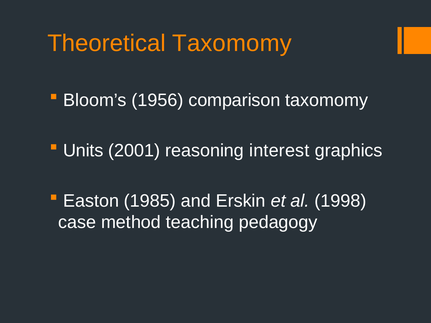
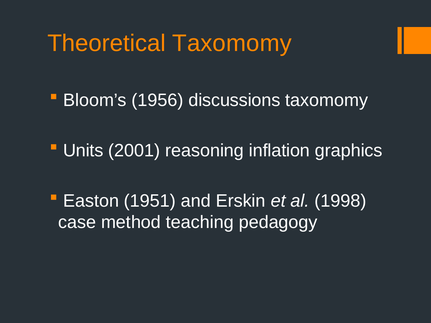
comparison: comparison -> discussions
interest: interest -> inflation
1985: 1985 -> 1951
